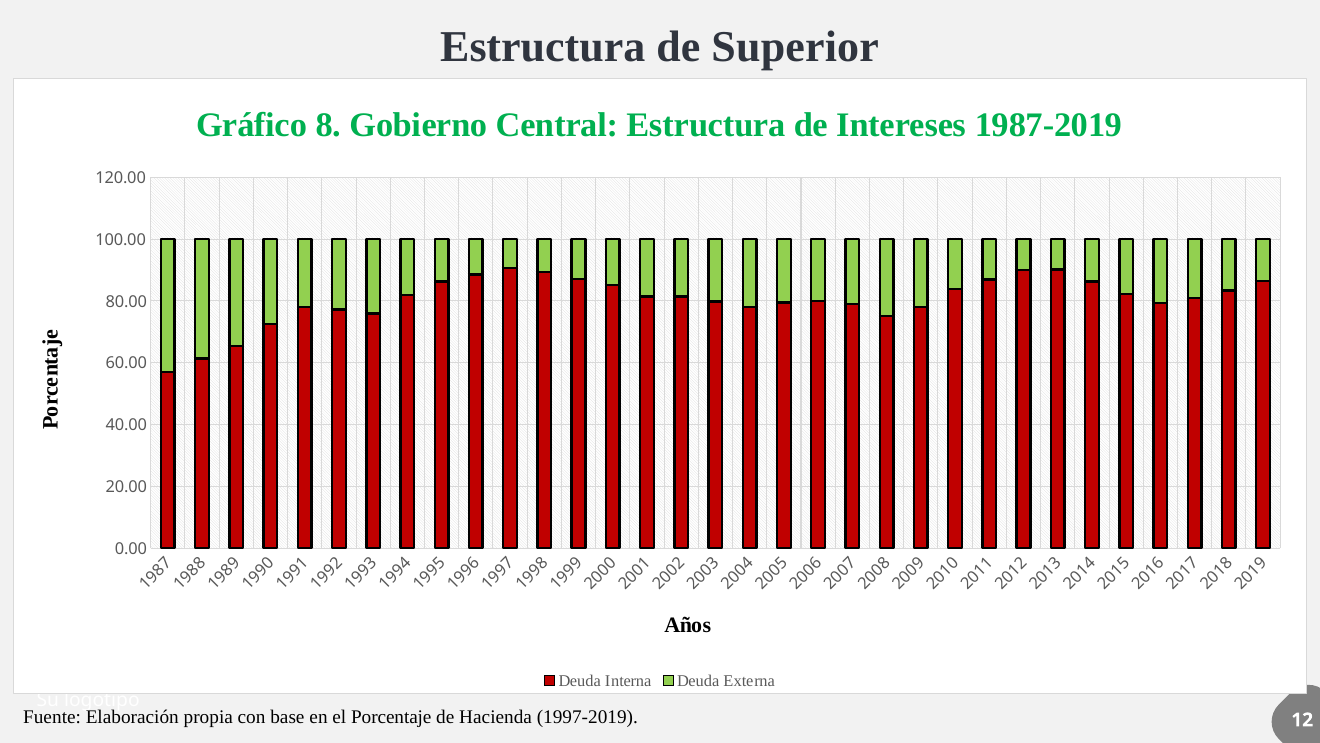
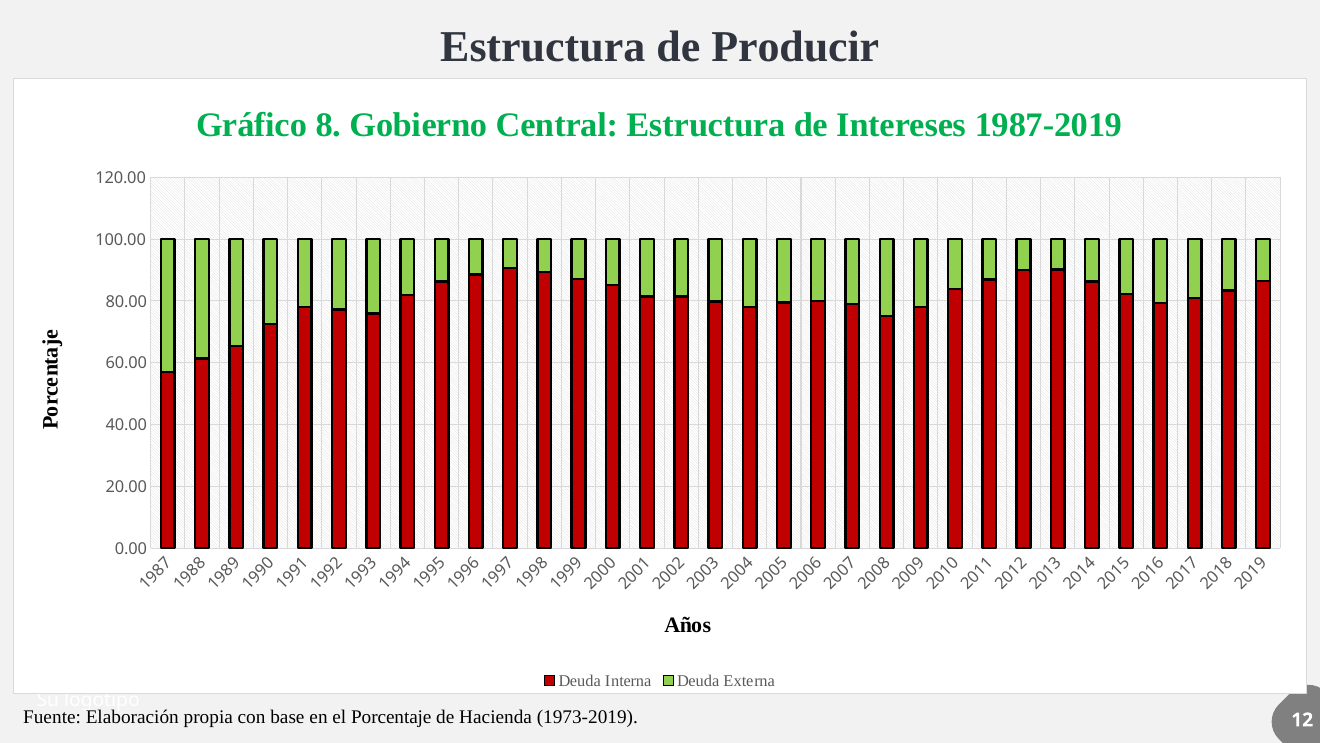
Superior: Superior -> Producir
1997-2019: 1997-2019 -> 1973-2019
